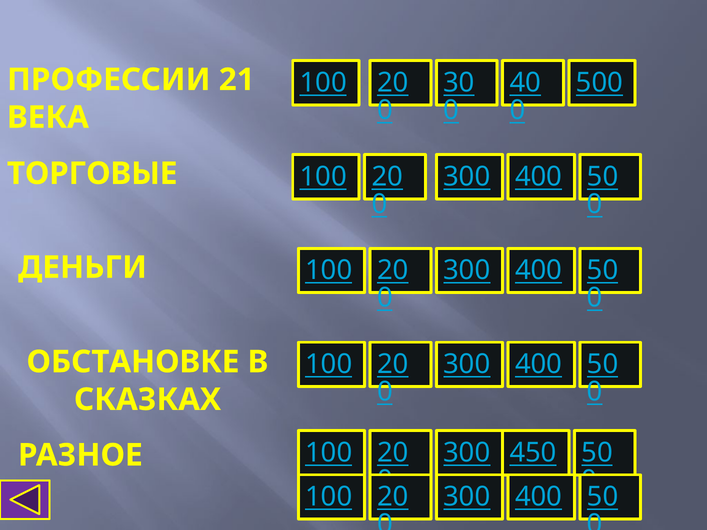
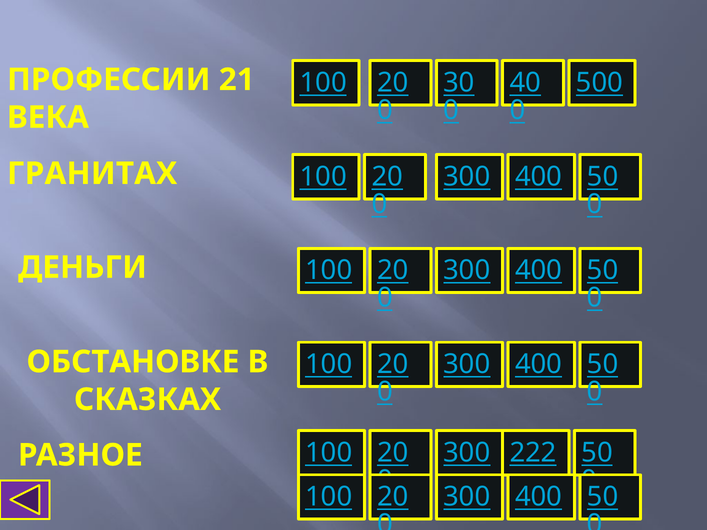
ТОРГОВЫЕ: ТОРГОВЫЕ -> ГРАНИТАХ
450: 450 -> 222
